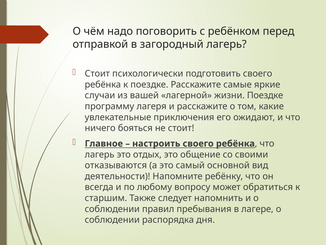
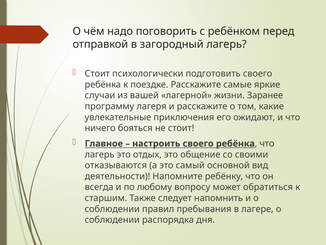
жизни Поездке: Поездке -> Заранее
